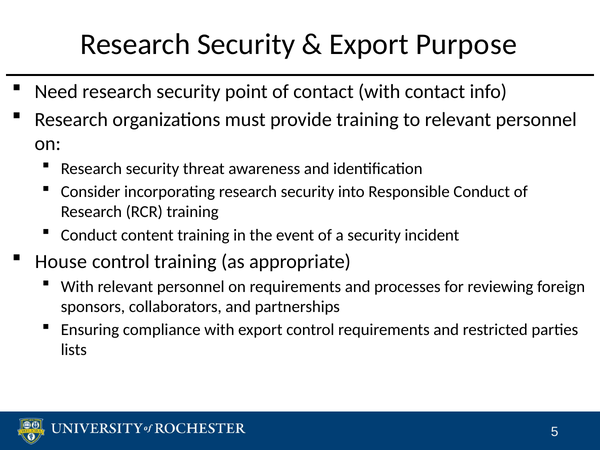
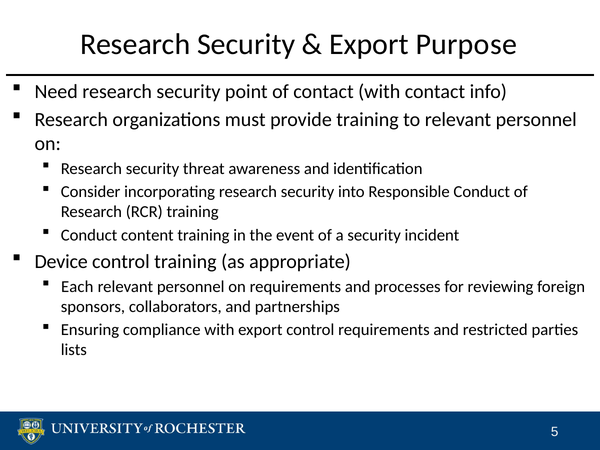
House: House -> Device
With at (77, 287): With -> Each
